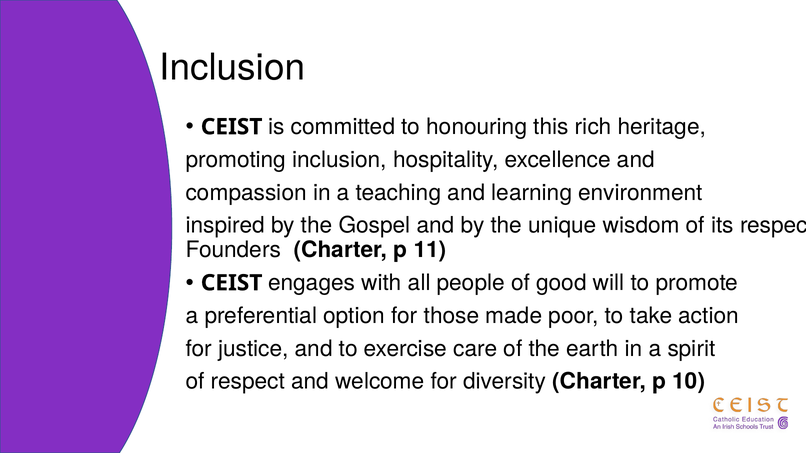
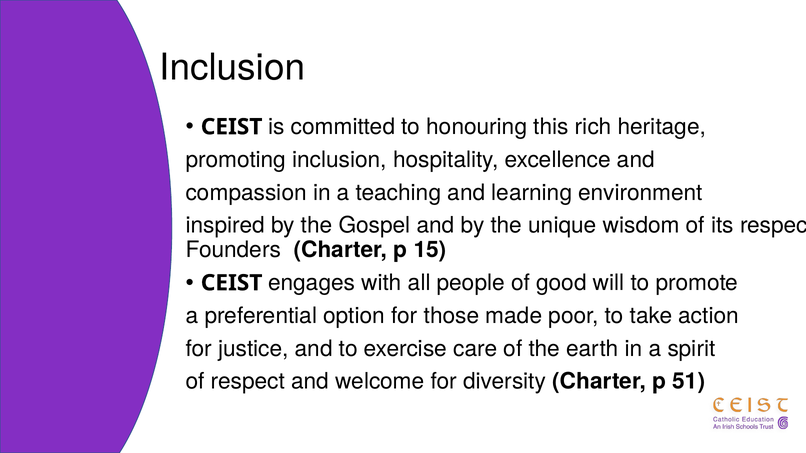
11: 11 -> 15
10: 10 -> 51
